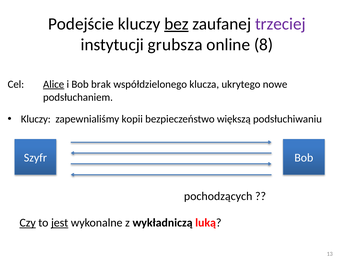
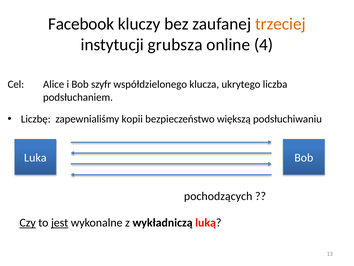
Podejście: Podejście -> Facebook
bez underline: present -> none
trzeciej colour: purple -> orange
8: 8 -> 4
Alice underline: present -> none
brak: brak -> szyfr
nowe: nowe -> liczba
Kluczy at (36, 119): Kluczy -> Liczbę
Szyfr: Szyfr -> Luka
